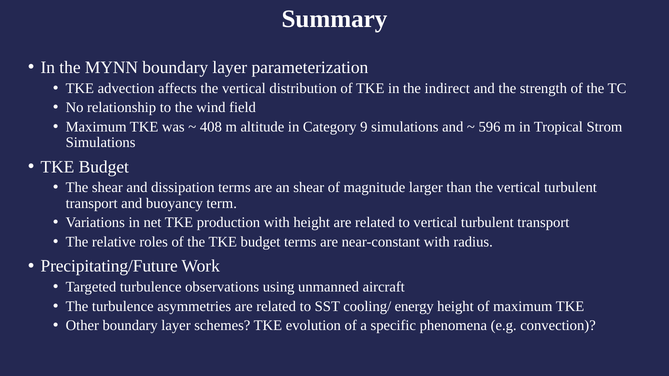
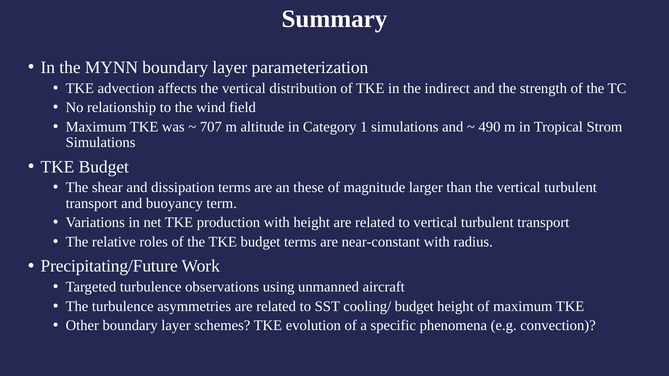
408: 408 -> 707
9: 9 -> 1
596: 596 -> 490
an shear: shear -> these
cooling/ energy: energy -> budget
